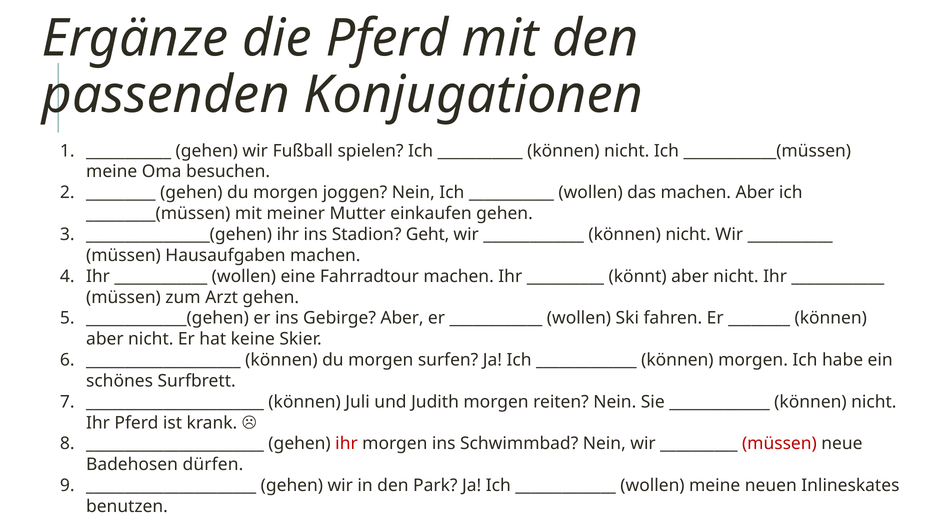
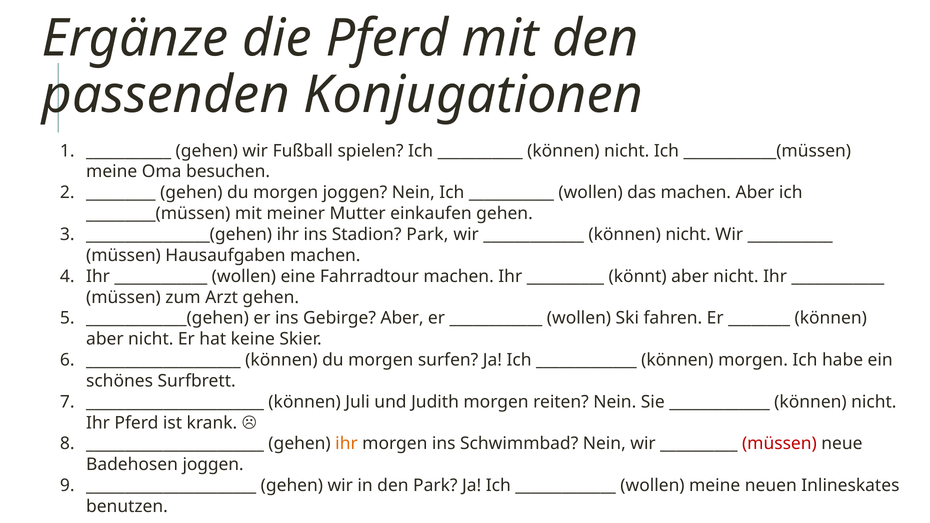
Stadion Geht: Geht -> Park
ihr at (346, 444) colour: red -> orange
Badehosen dürfen: dürfen -> joggen
